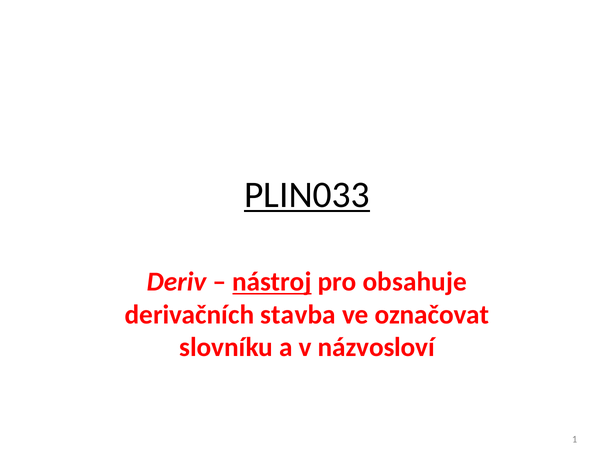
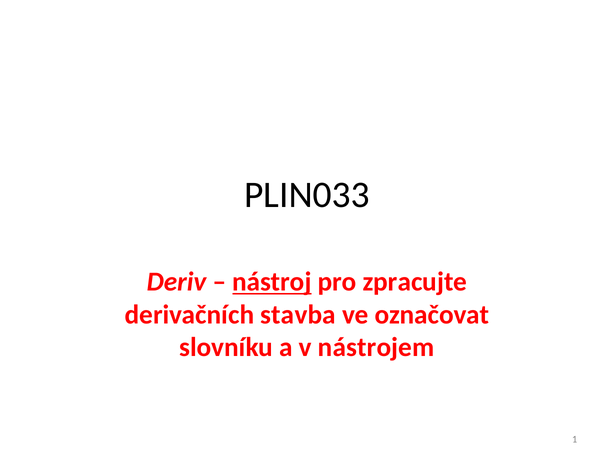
PLIN033 underline: present -> none
obsahuje: obsahuje -> zpracujte
názvosloví: názvosloví -> nástrojem
